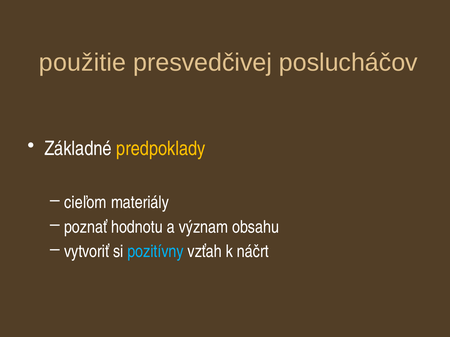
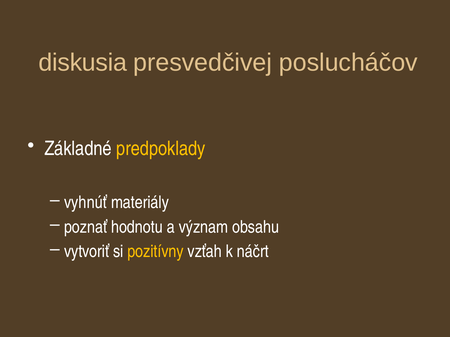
použitie: použitie -> diskusia
cieľom: cieľom -> vyhnúť
pozitívny colour: light blue -> yellow
